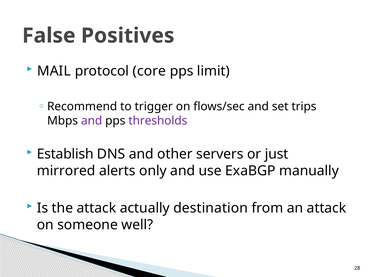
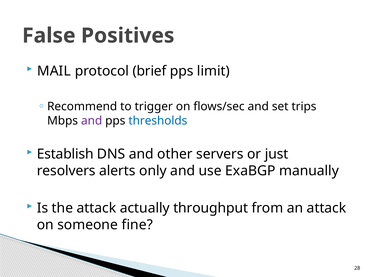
core: core -> brief
thresholds colour: purple -> blue
mirrored: mirrored -> resolvers
destination: destination -> throughput
well: well -> fine
